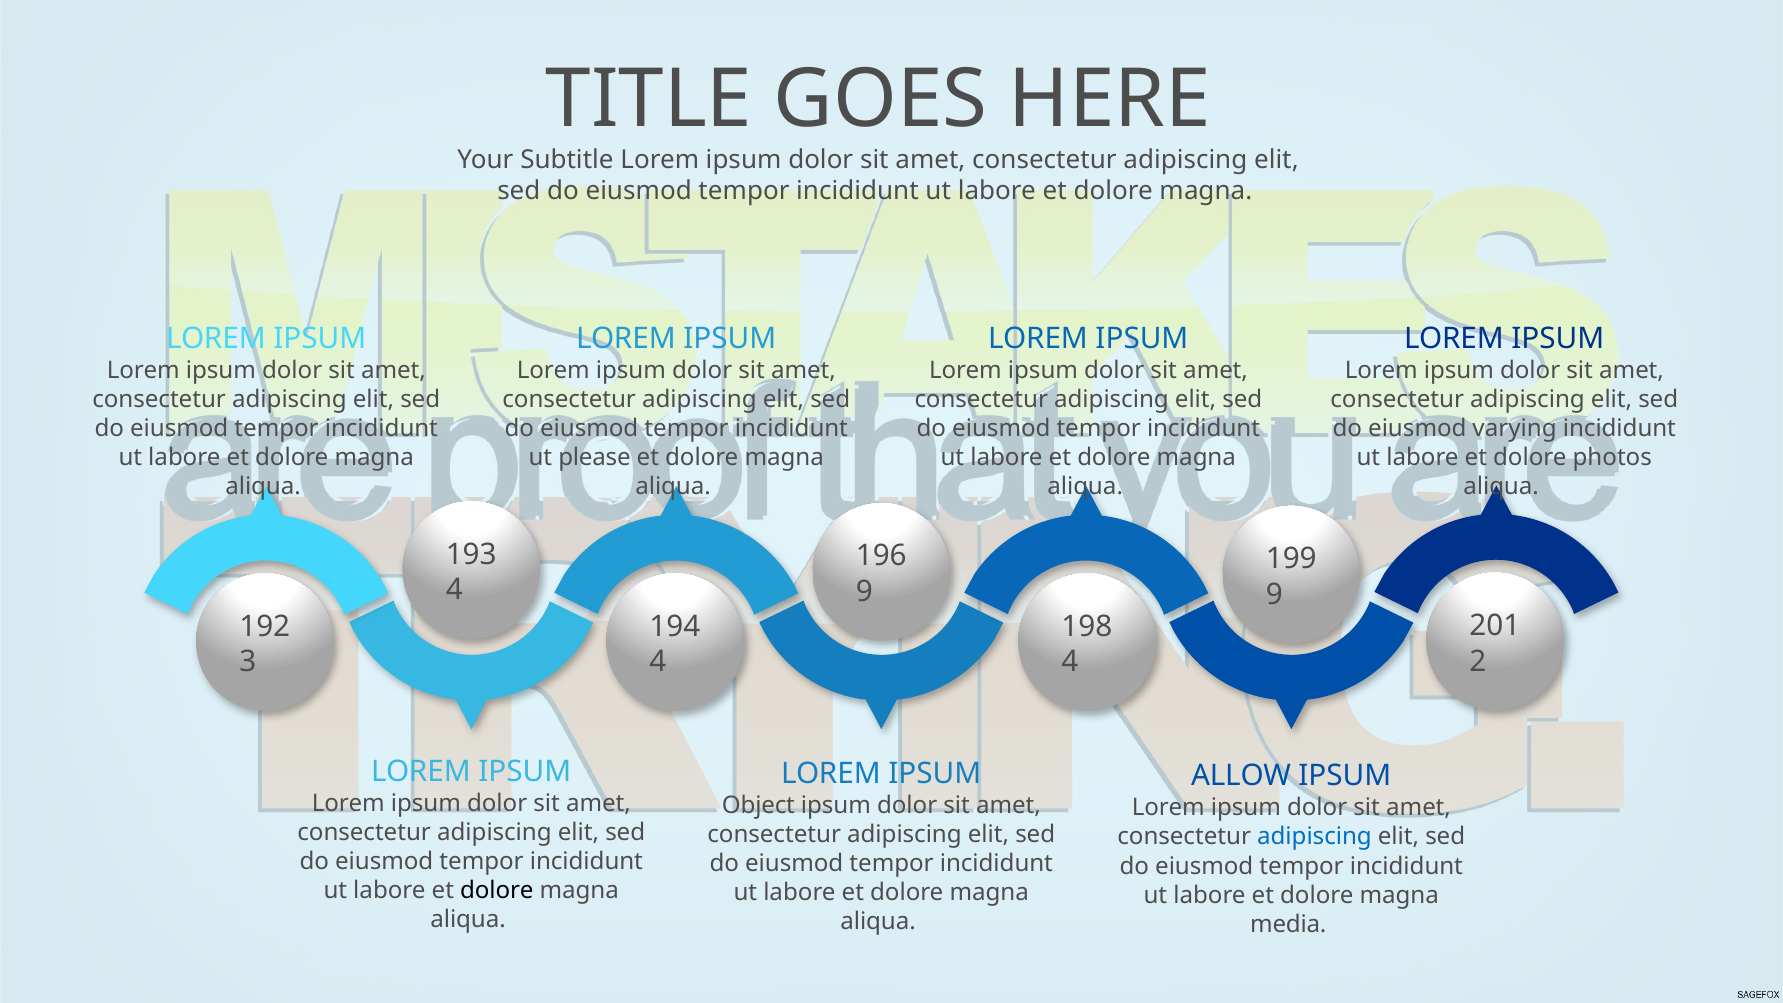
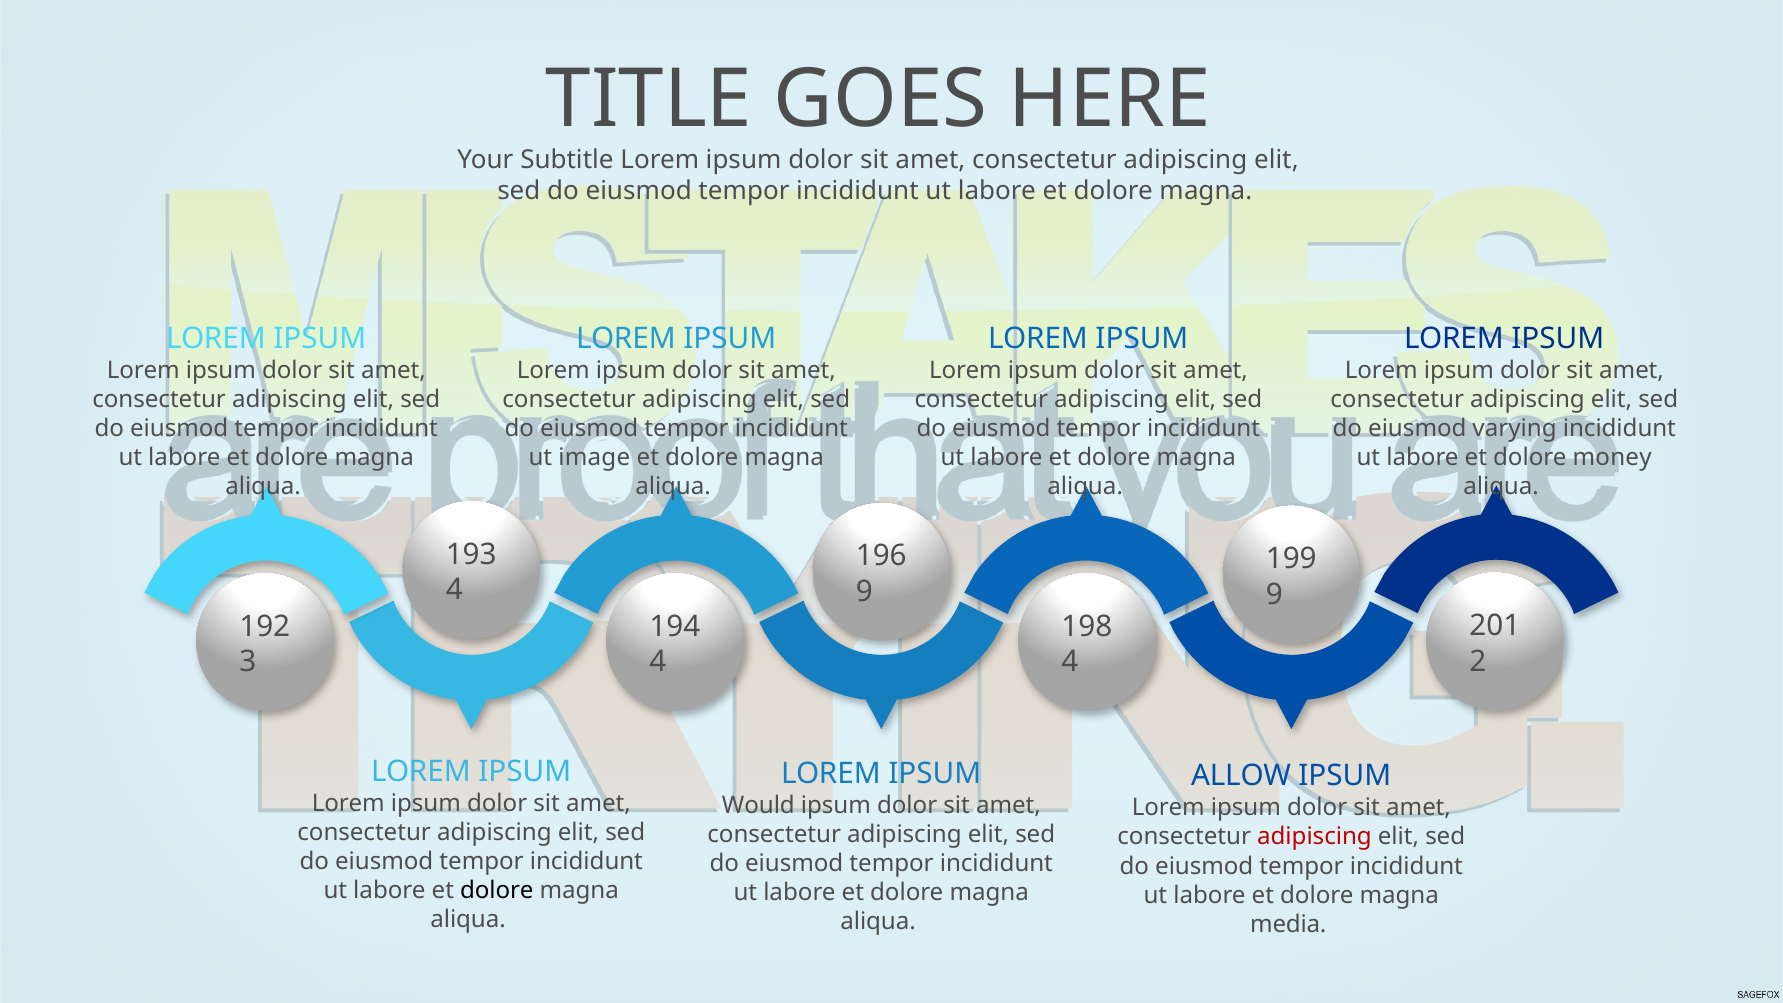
please: please -> image
photos: photos -> money
Object: Object -> Would
adipiscing at (1314, 837) colour: blue -> red
